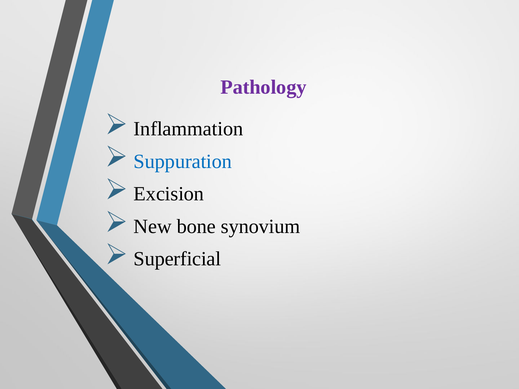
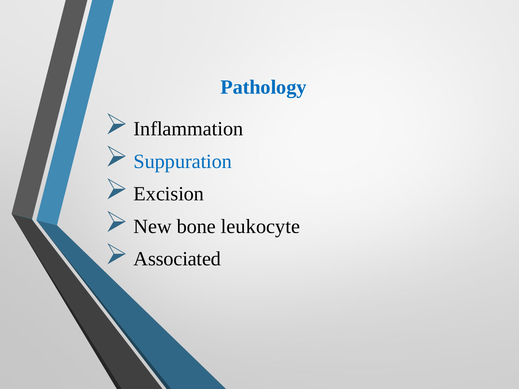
Pathology colour: purple -> blue
synovium: synovium -> leukocyte
Superficial: Superficial -> Associated
